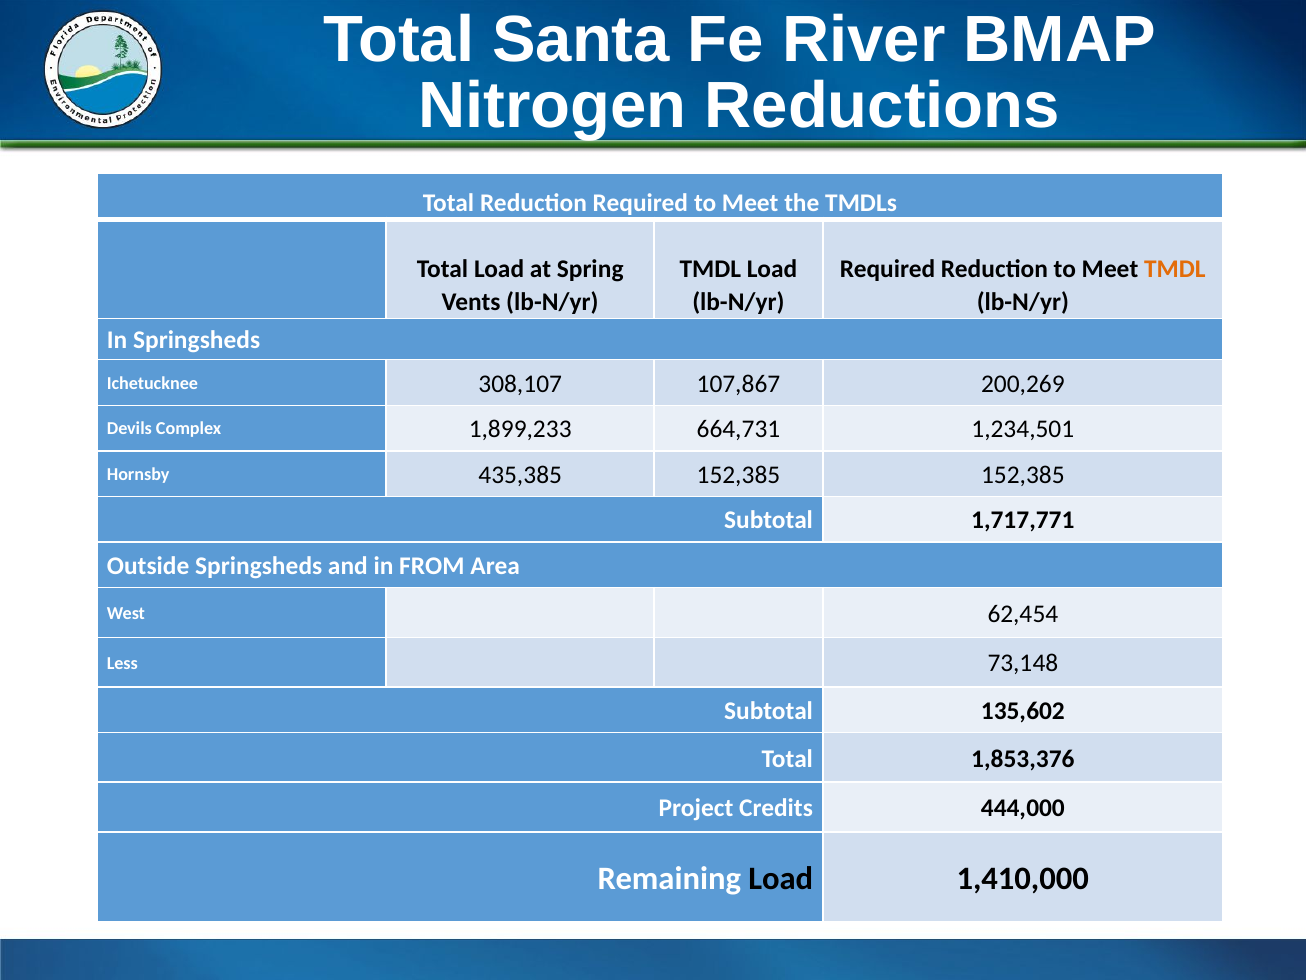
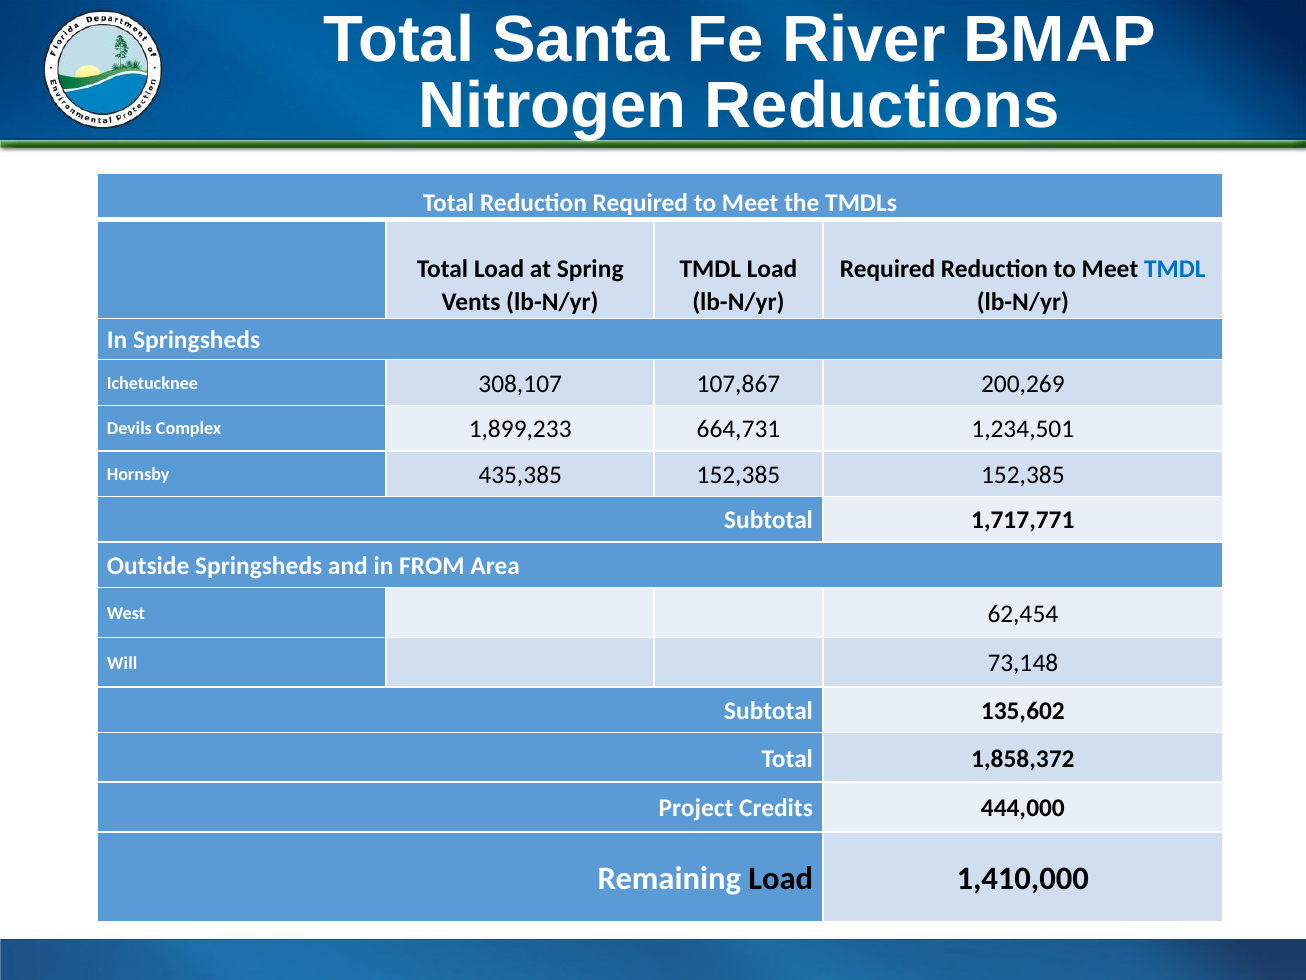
TMDL at (1175, 269) colour: orange -> blue
Less: Less -> Will
1,853,376: 1,853,376 -> 1,858,372
